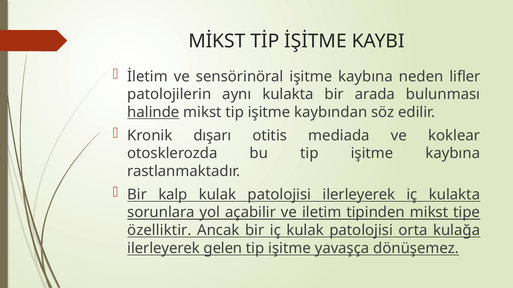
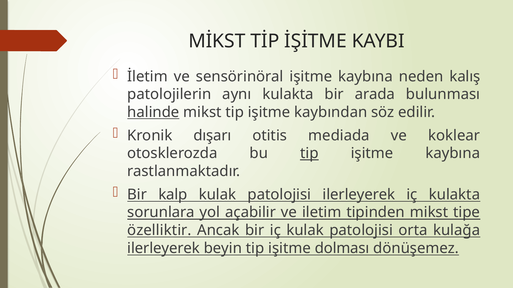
lifler: lifler -> kalış
tip at (309, 154) underline: none -> present
gelen: gelen -> beyin
yavaşça: yavaşça -> dolması
